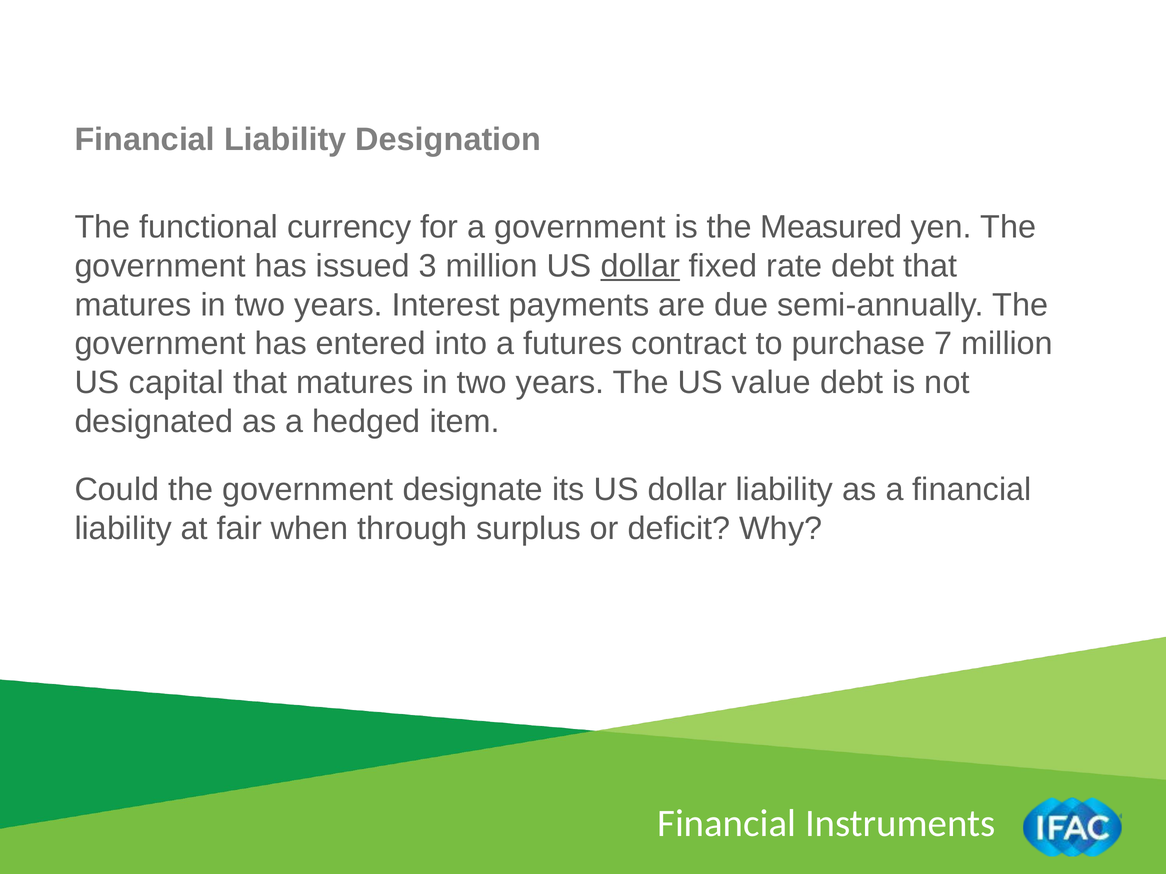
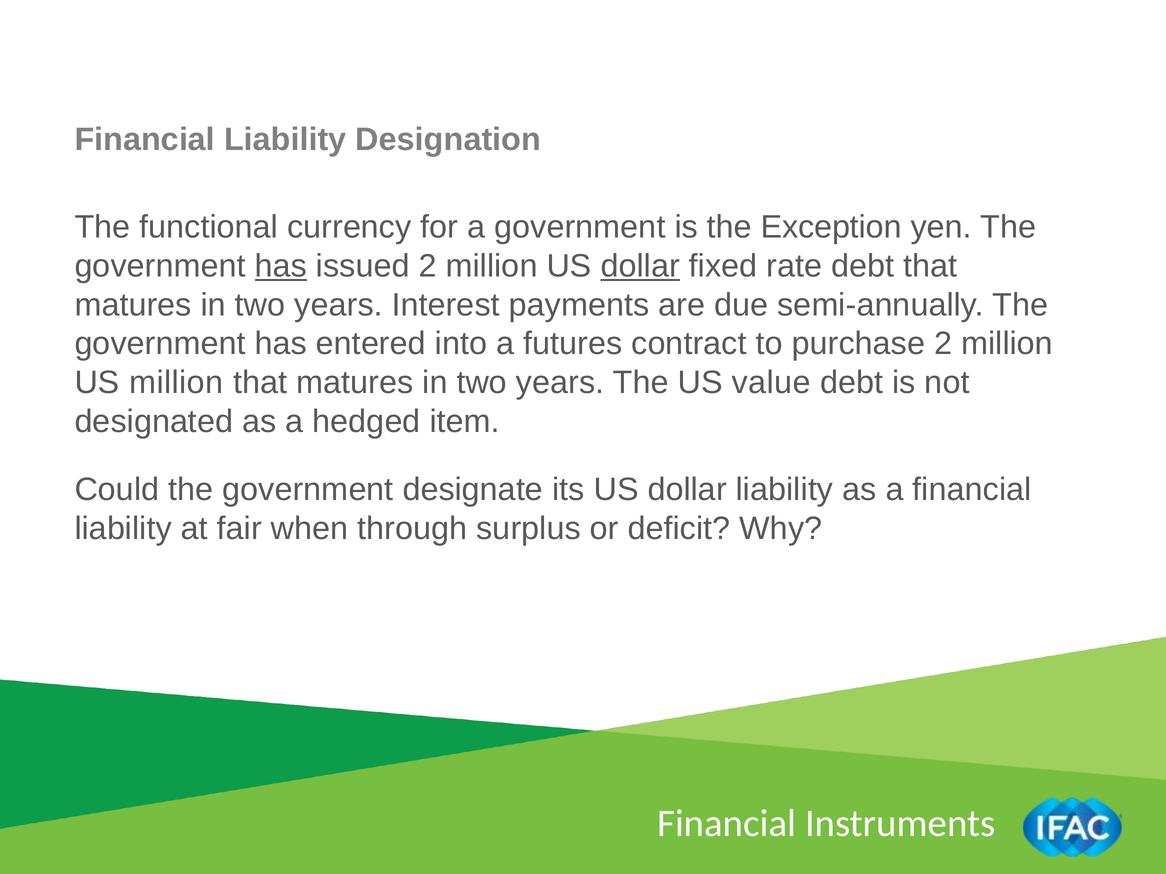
Measured: Measured -> Exception
has at (281, 266) underline: none -> present
issued 3: 3 -> 2
purchase 7: 7 -> 2
US capital: capital -> million
